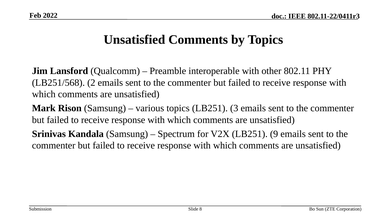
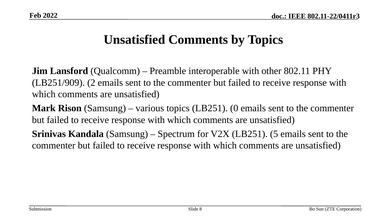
LB251/568: LB251/568 -> LB251/909
3: 3 -> 0
9: 9 -> 5
